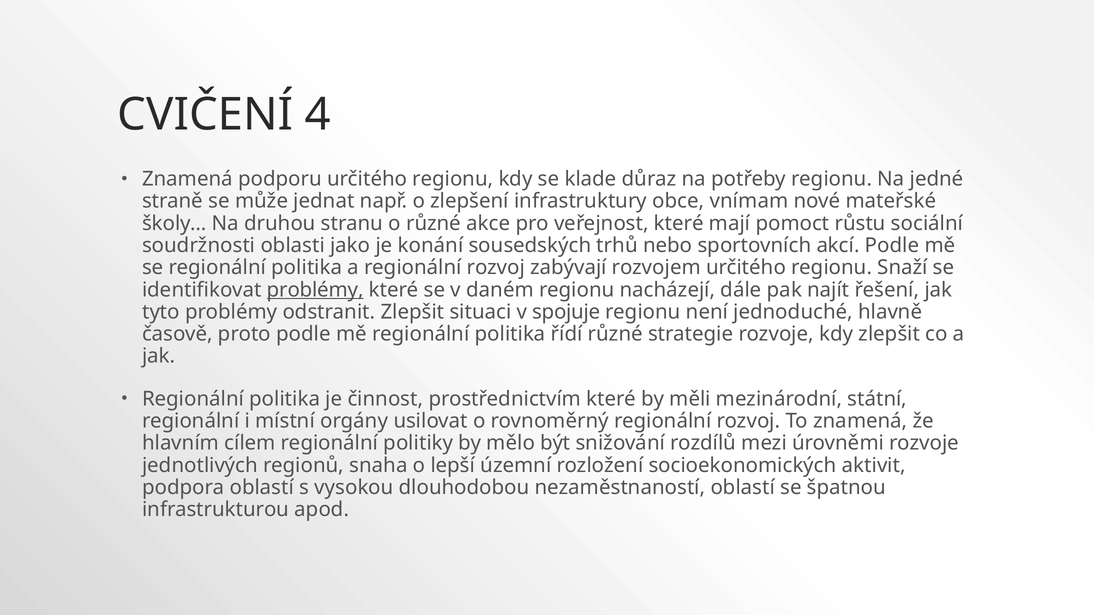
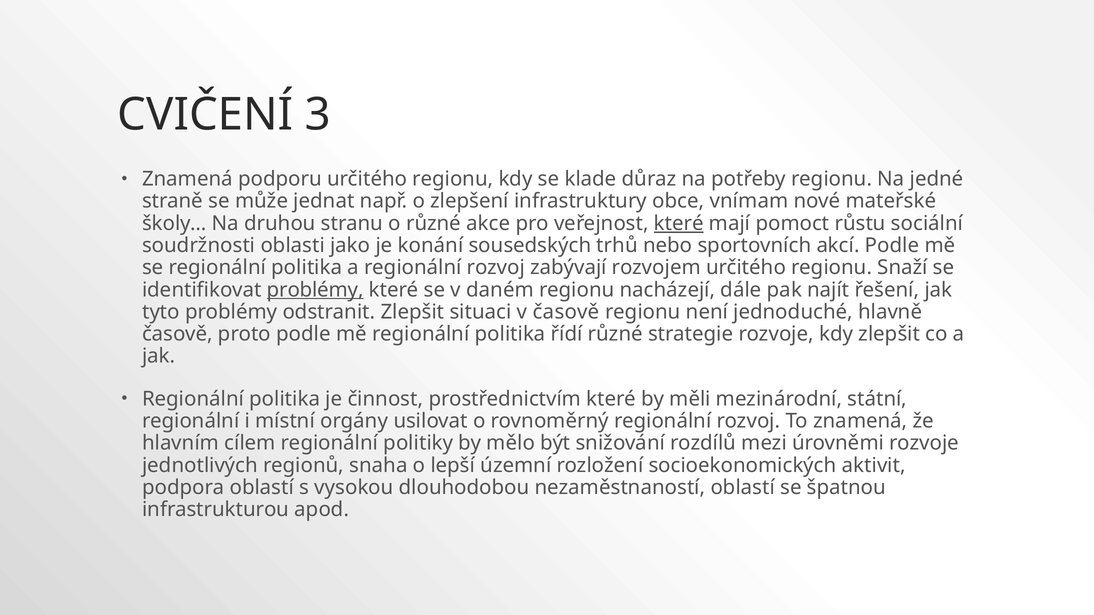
4: 4 -> 3
které at (679, 224) underline: none -> present
v spojuje: spojuje -> časově
